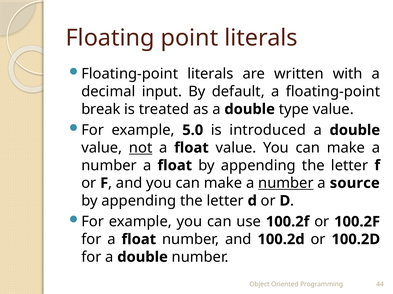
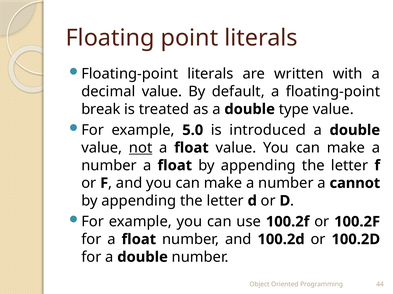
decimal input: input -> value
number at (286, 184) underline: present -> none
source: source -> cannot
